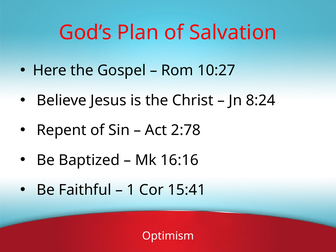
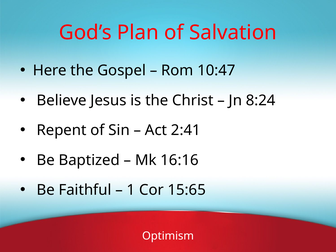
10:27: 10:27 -> 10:47
2:78: 2:78 -> 2:41
15:41: 15:41 -> 15:65
